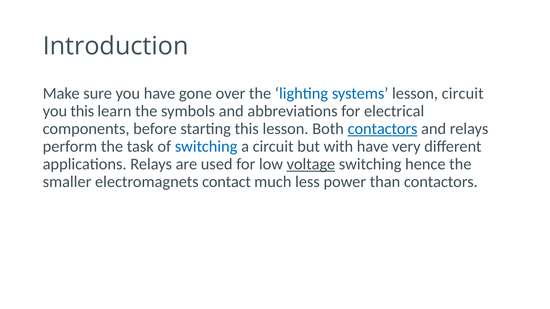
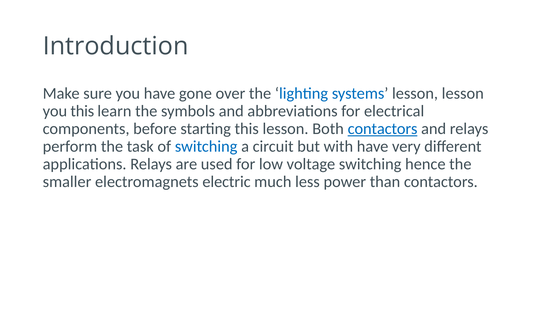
lesson circuit: circuit -> lesson
voltage underline: present -> none
contact: contact -> electric
